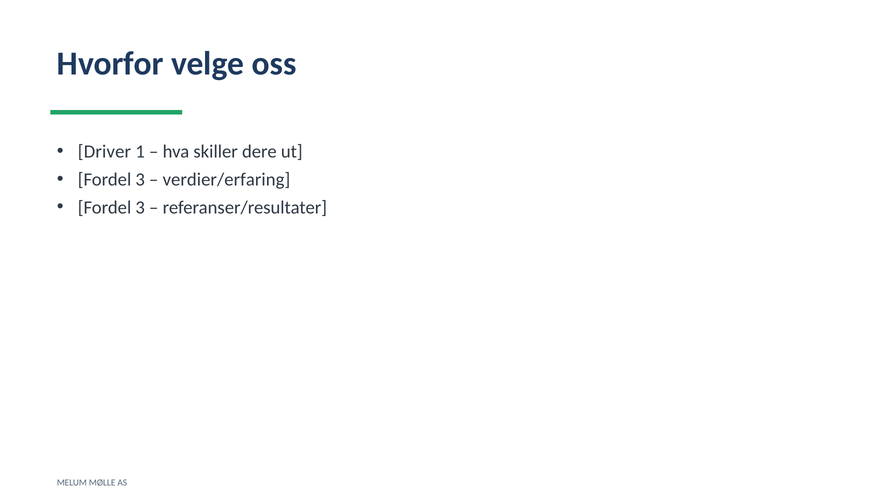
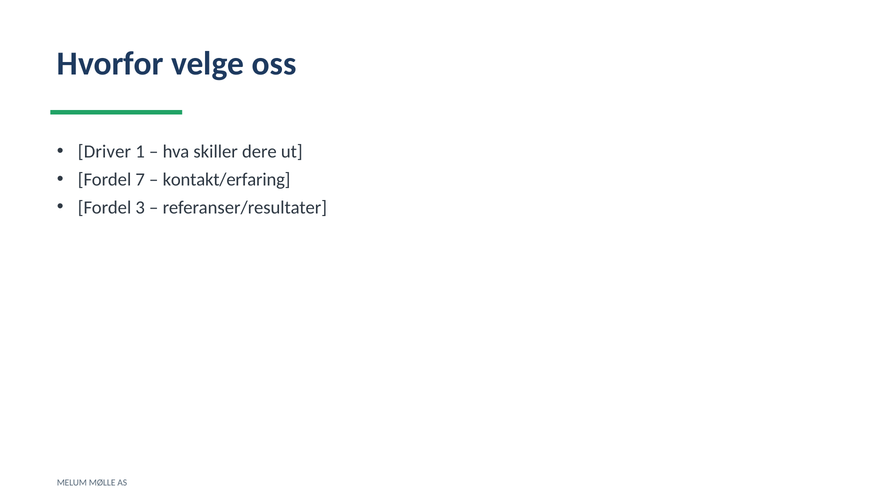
3 at (140, 179): 3 -> 7
verdier/erfaring: verdier/erfaring -> kontakt/erfaring
